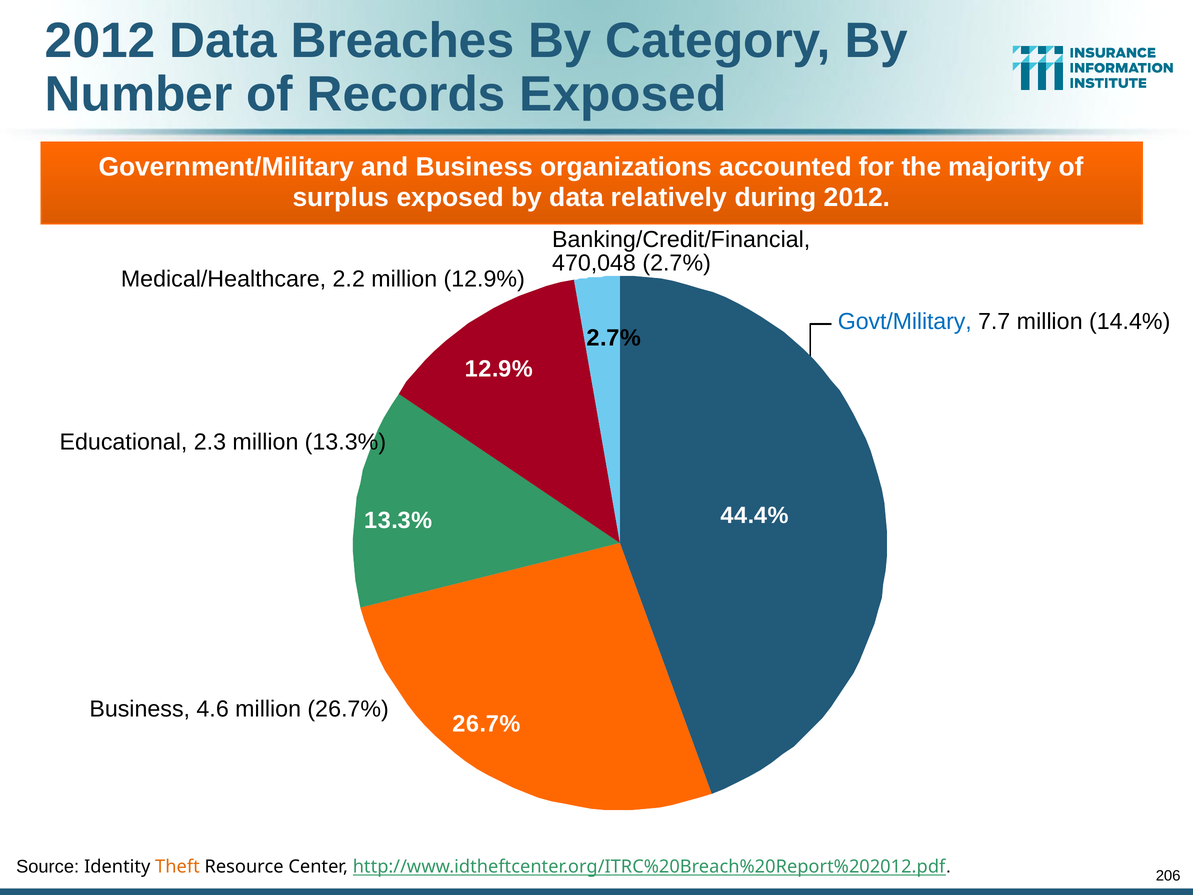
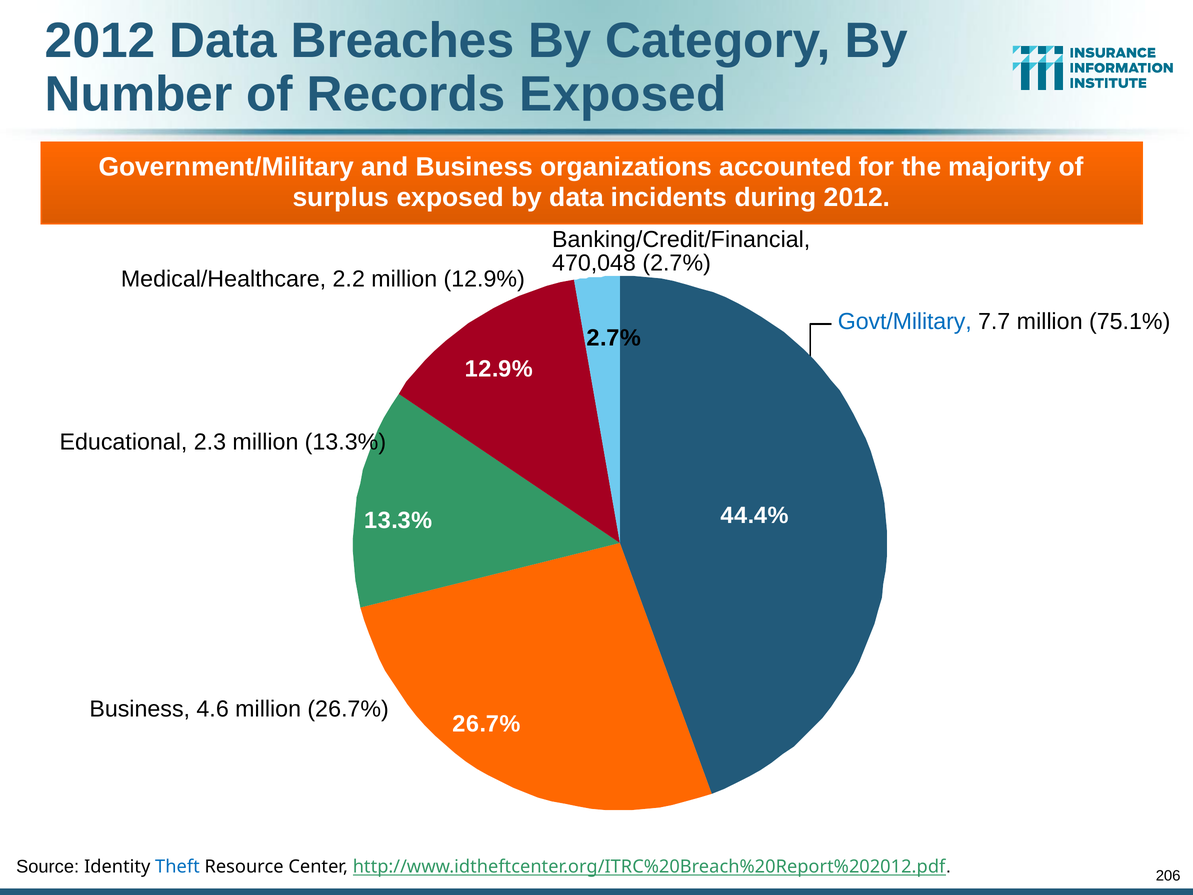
relatively: relatively -> incidents
14.4%: 14.4% -> 75.1%
Theft colour: orange -> blue
